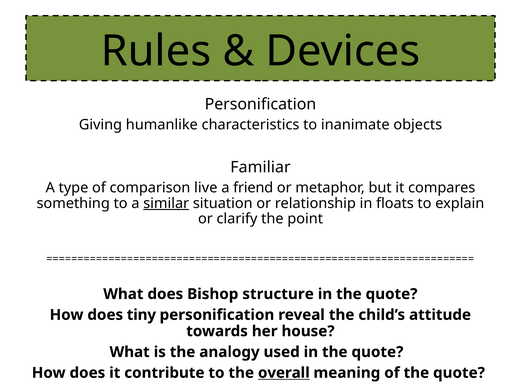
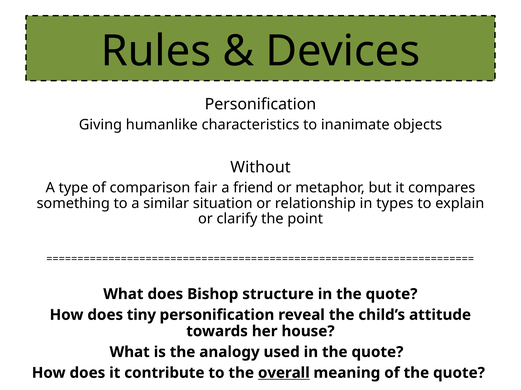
Familiar: Familiar -> Without
live: live -> fair
similar underline: present -> none
floats: floats -> types
